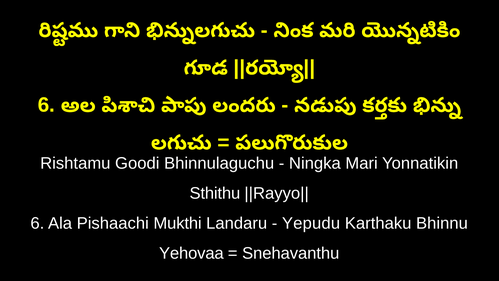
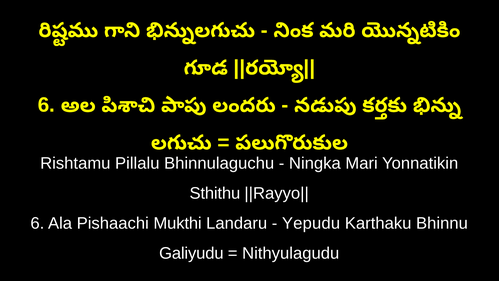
Goodi: Goodi -> Pillalu
Yehovaa: Yehovaa -> Galiyudu
Snehavanthu: Snehavanthu -> Nithyulagudu
